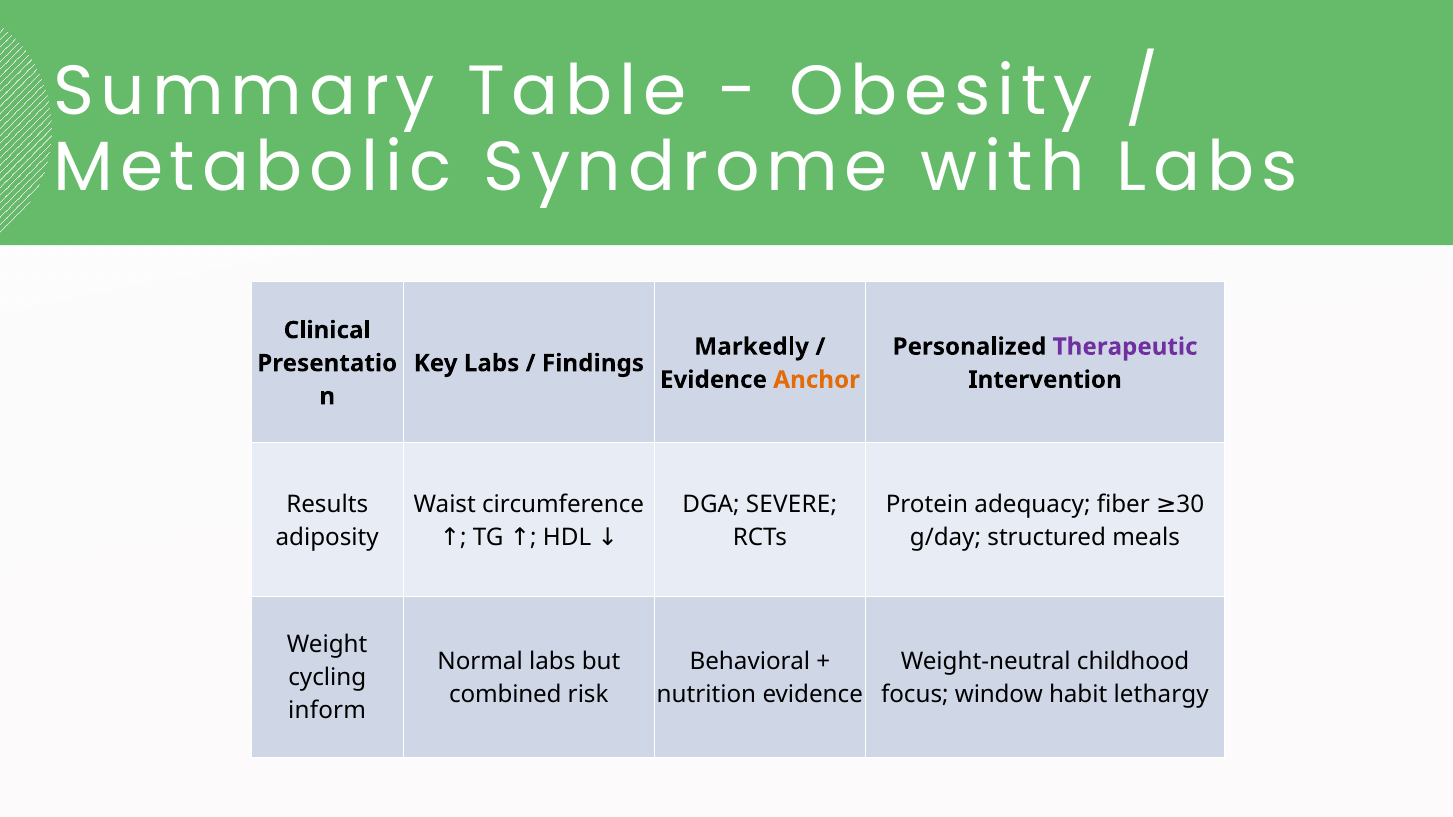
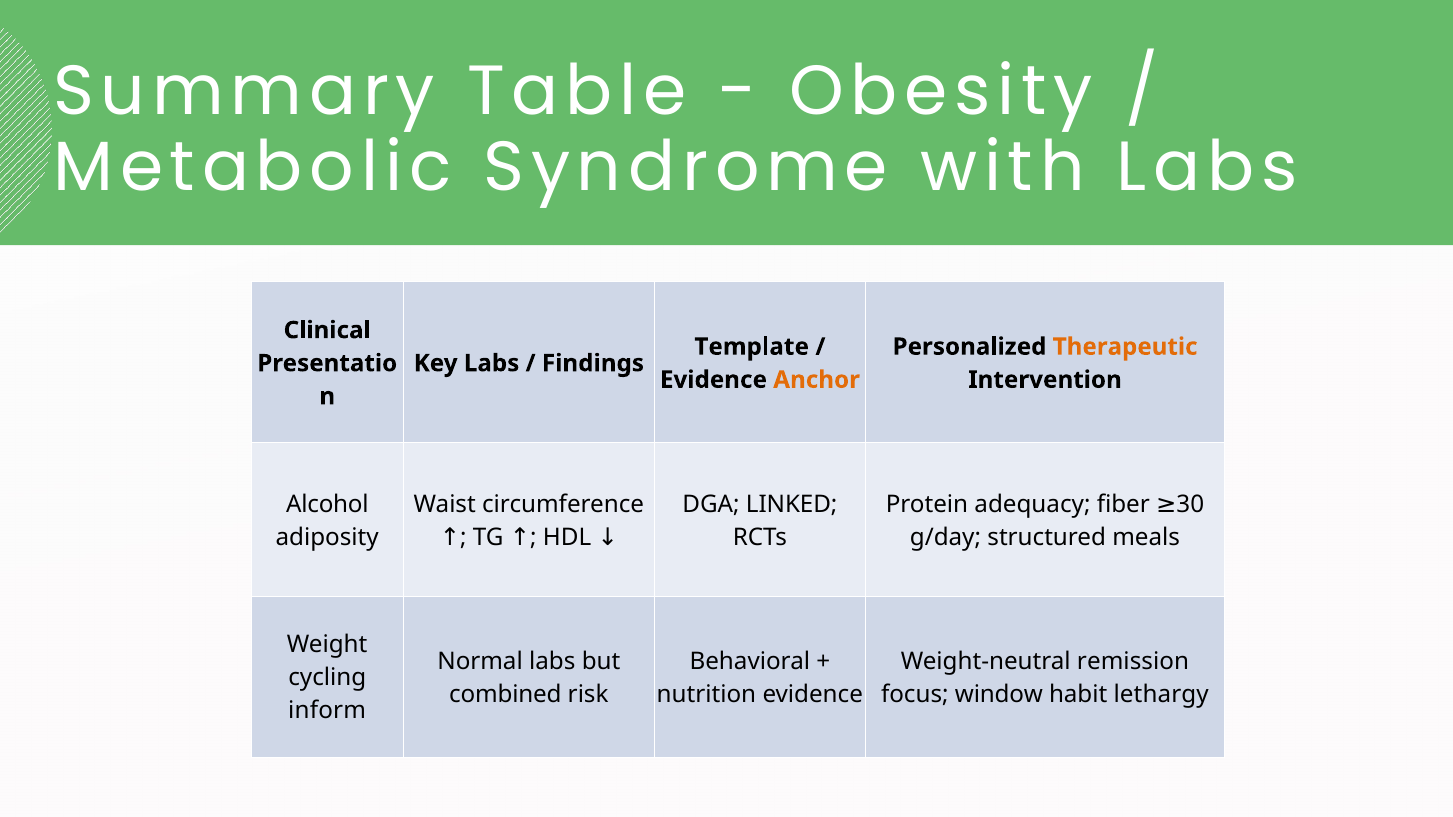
Markedly: Markedly -> Template
Therapeutic colour: purple -> orange
Results: Results -> Alcohol
SEVERE: SEVERE -> LINKED
childhood: childhood -> remission
